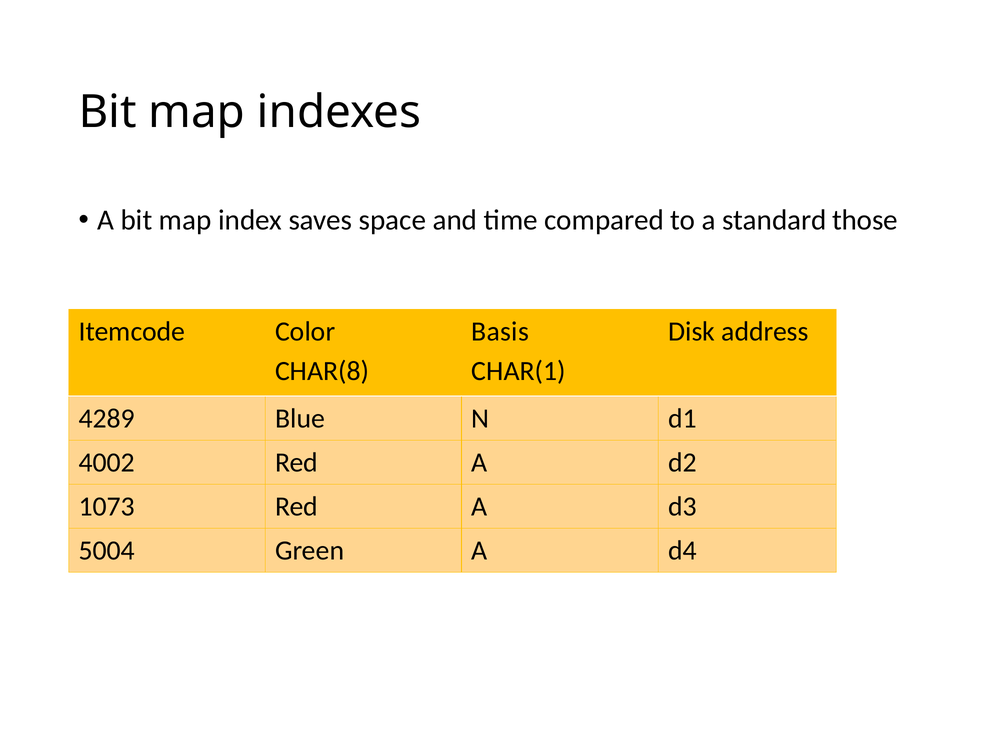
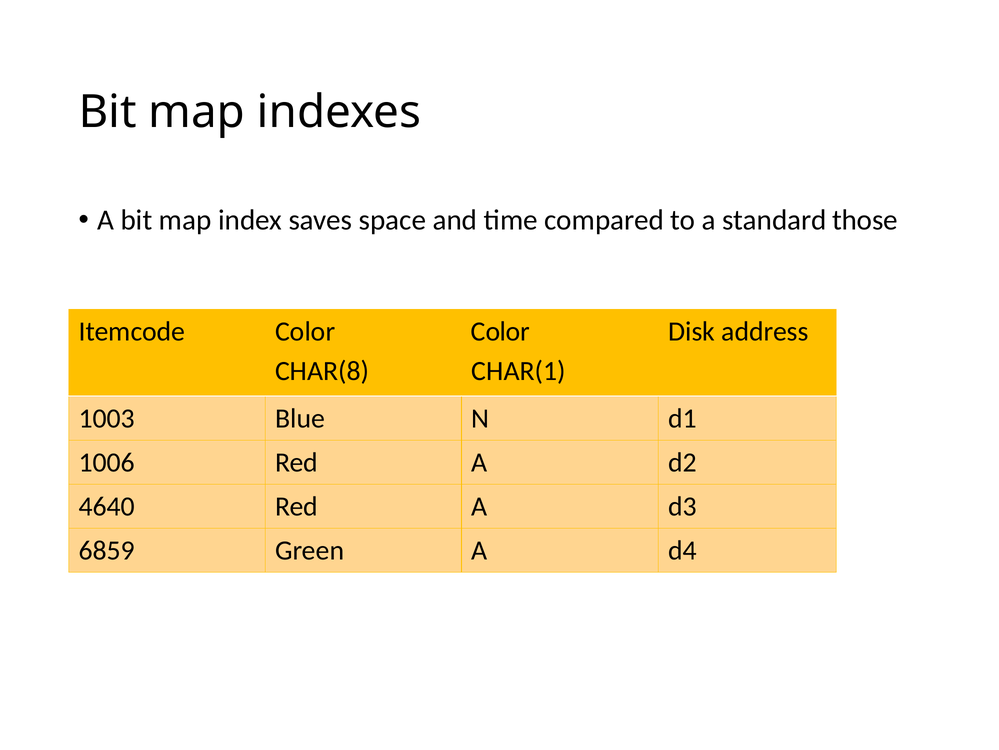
Basis at (500, 331): Basis -> Color
4289: 4289 -> 1003
4002: 4002 -> 1006
1073: 1073 -> 4640
5004: 5004 -> 6859
